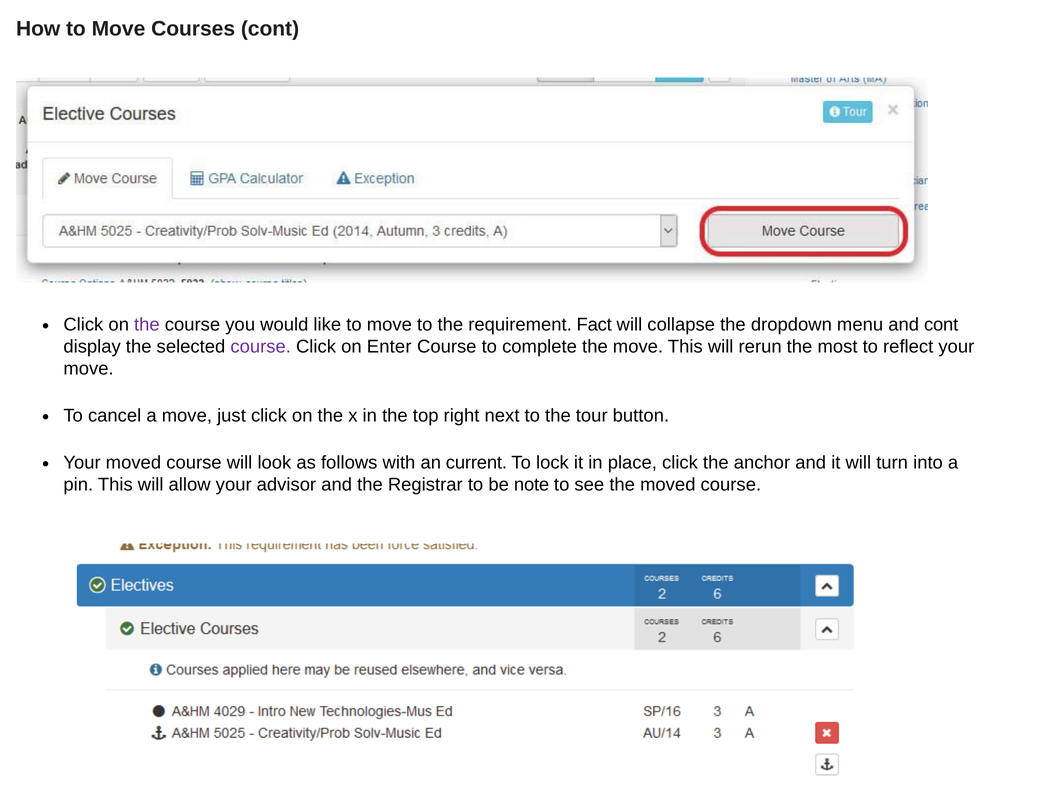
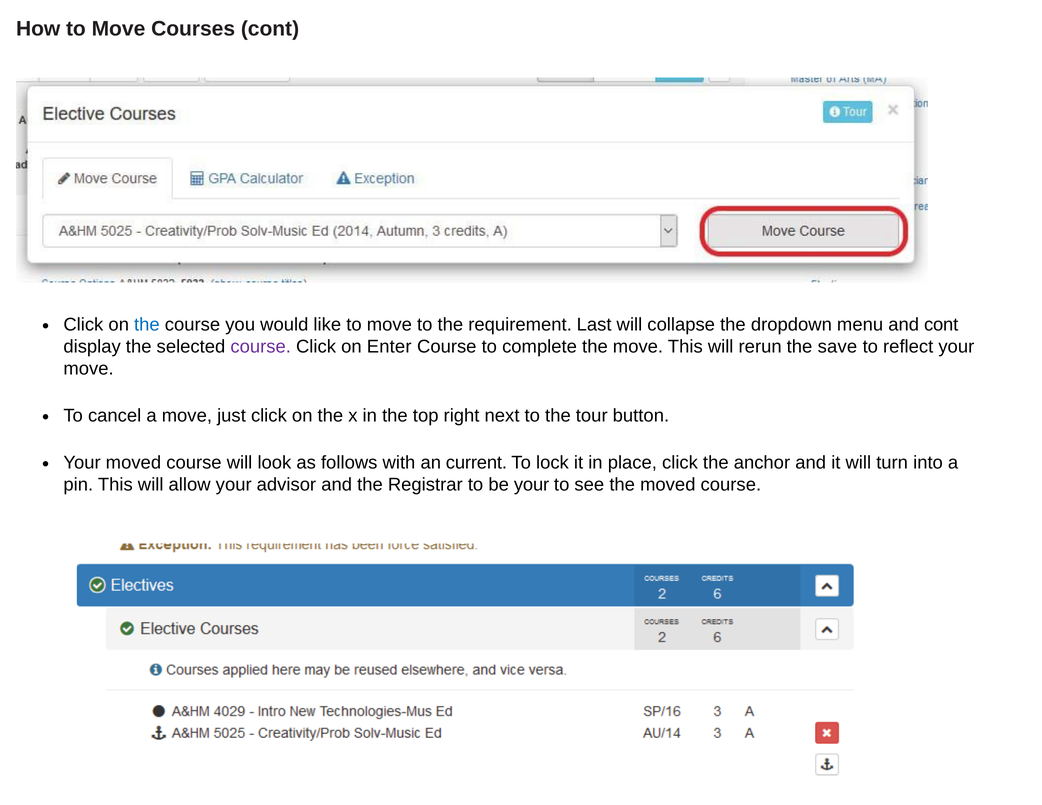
the at (147, 325) colour: purple -> blue
Fact: Fact -> Last
most: most -> save
be note: note -> your
